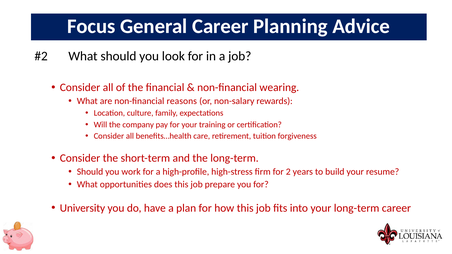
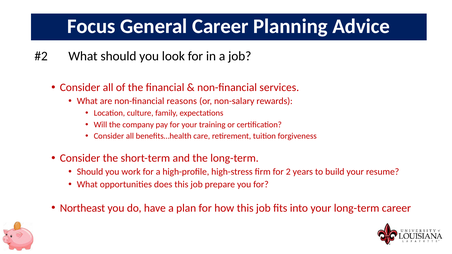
wearing: wearing -> services
University: University -> Northeast
